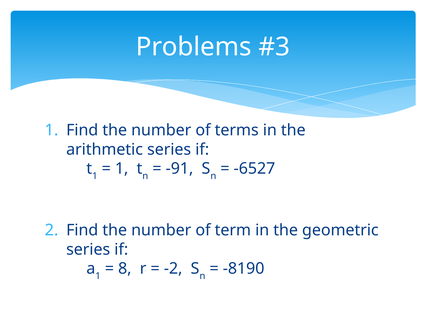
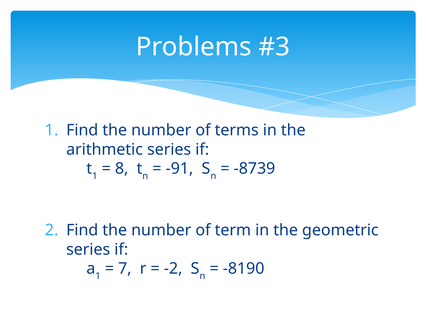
1 at (122, 168): 1 -> 8
-6527: -6527 -> -8739
8: 8 -> 7
